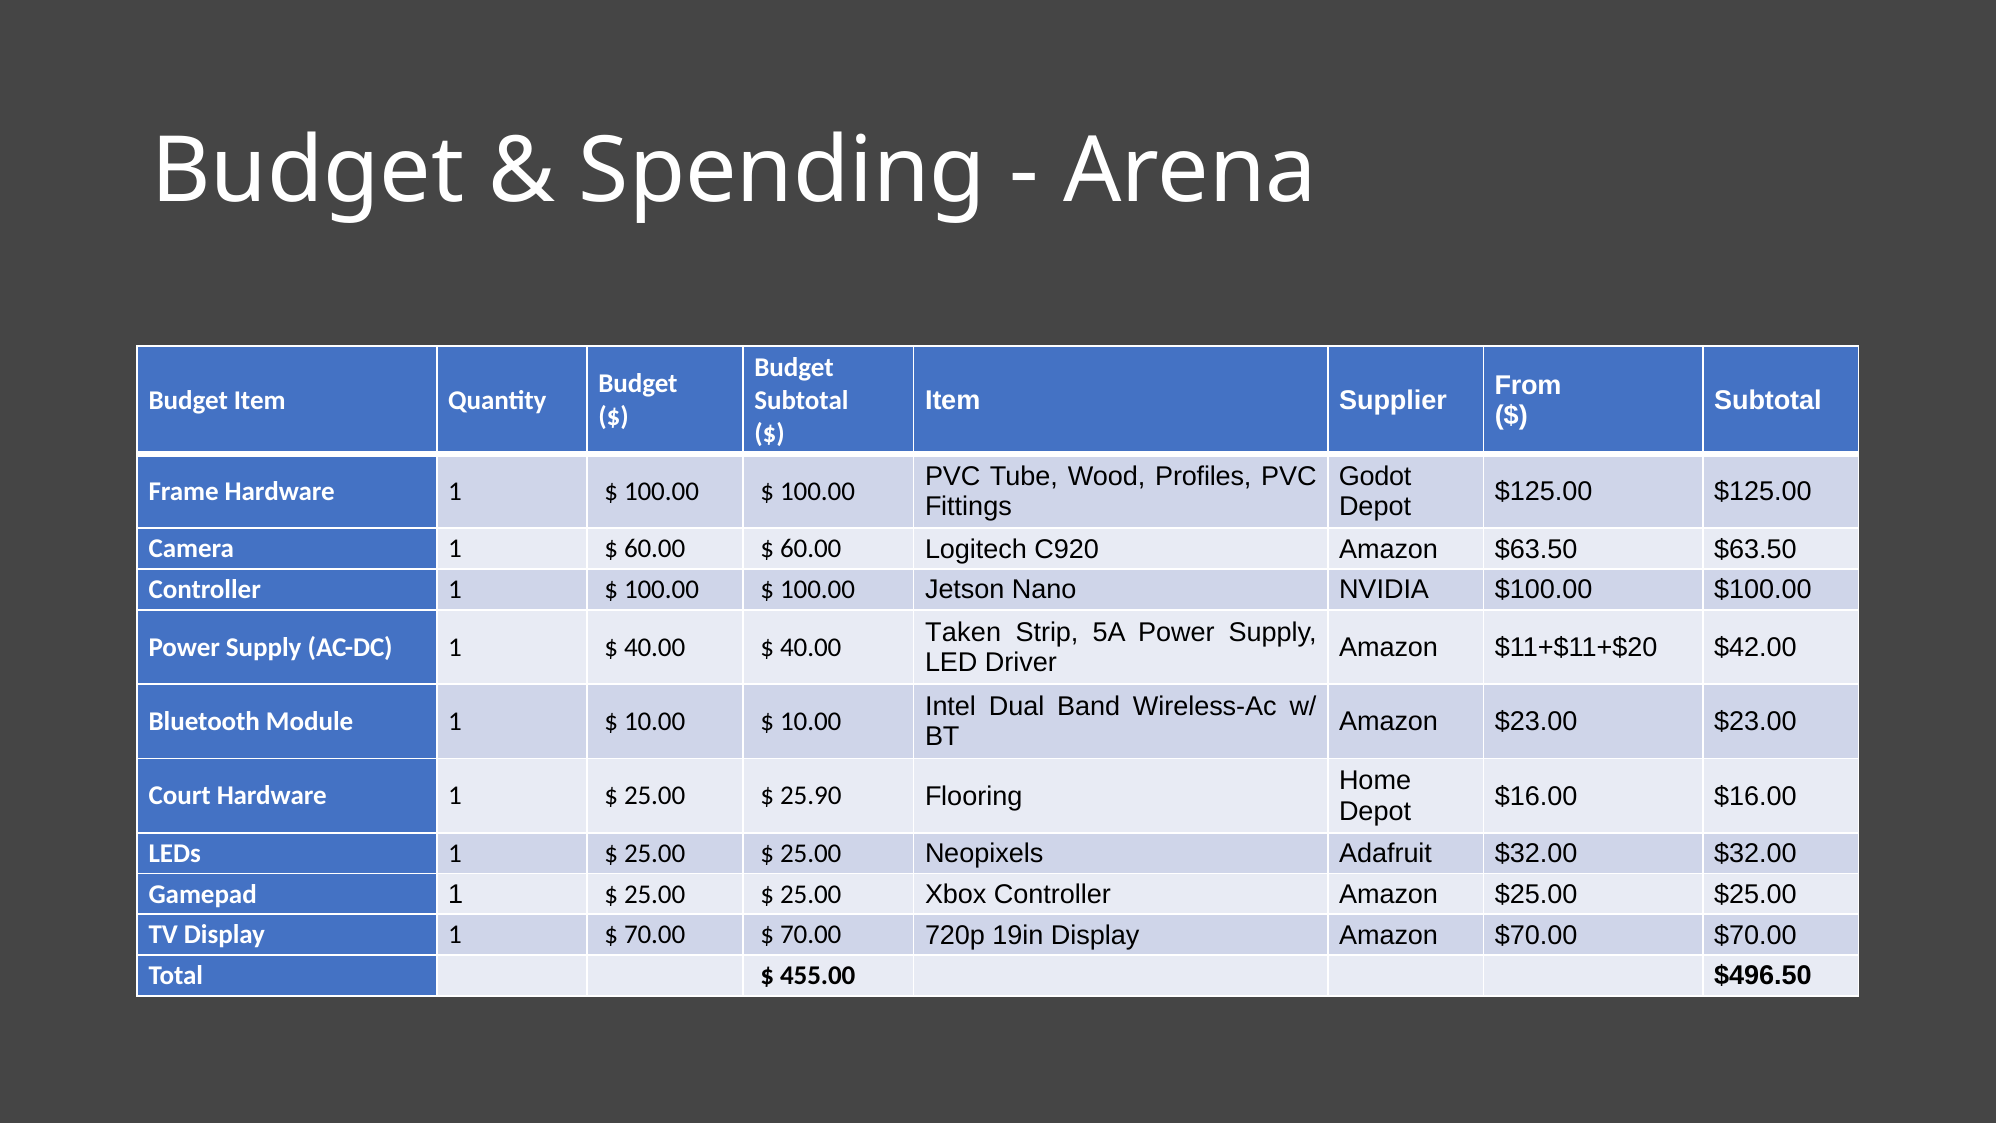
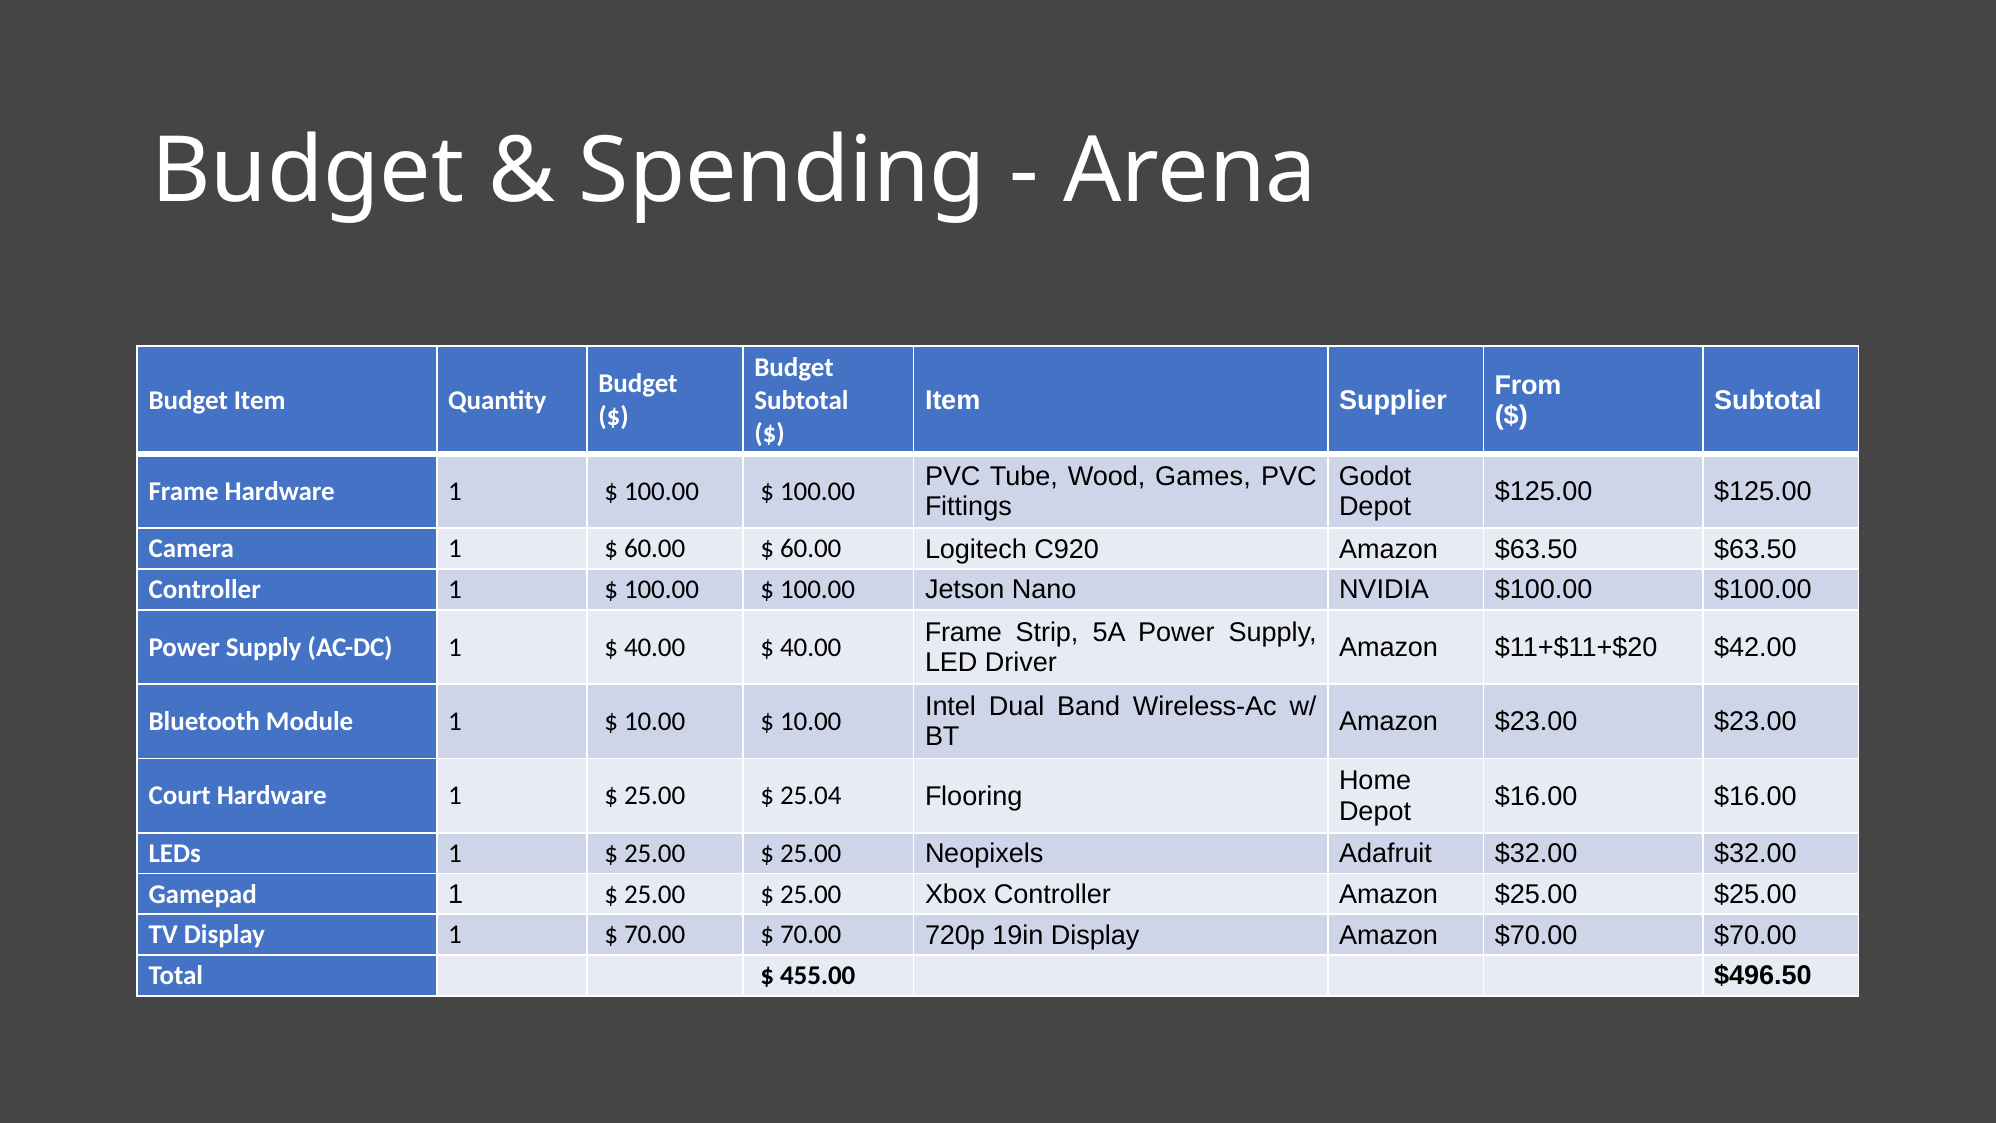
Profiles: Profiles -> Games
Taken at (963, 632): Taken -> Frame
25.90: 25.90 -> 25.04
